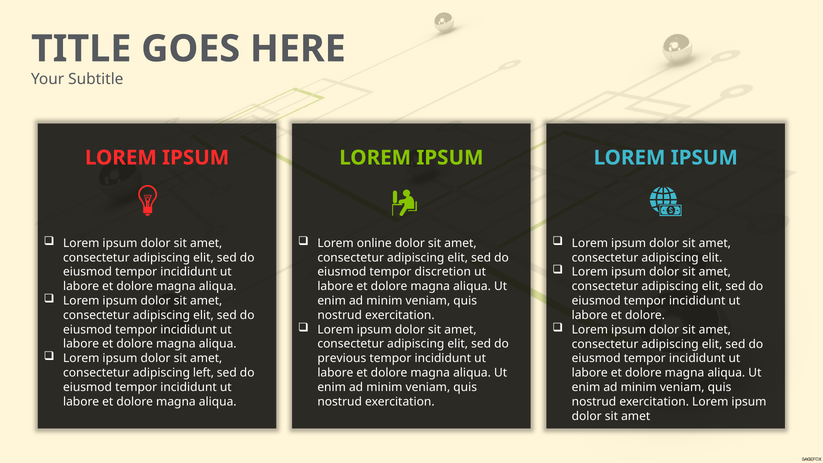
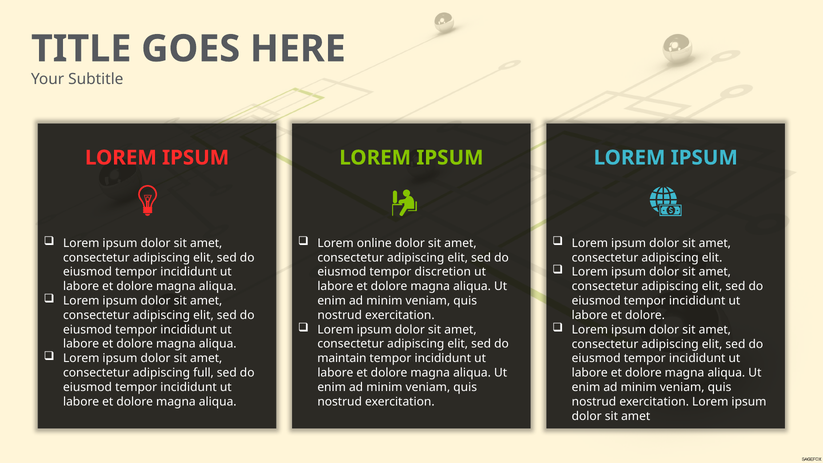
previous: previous -> maintain
left: left -> full
